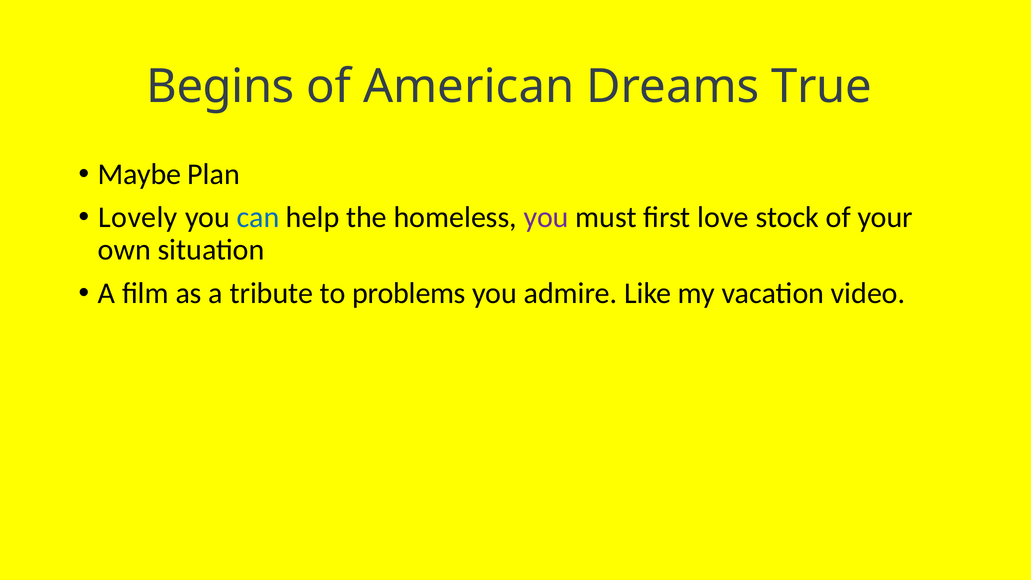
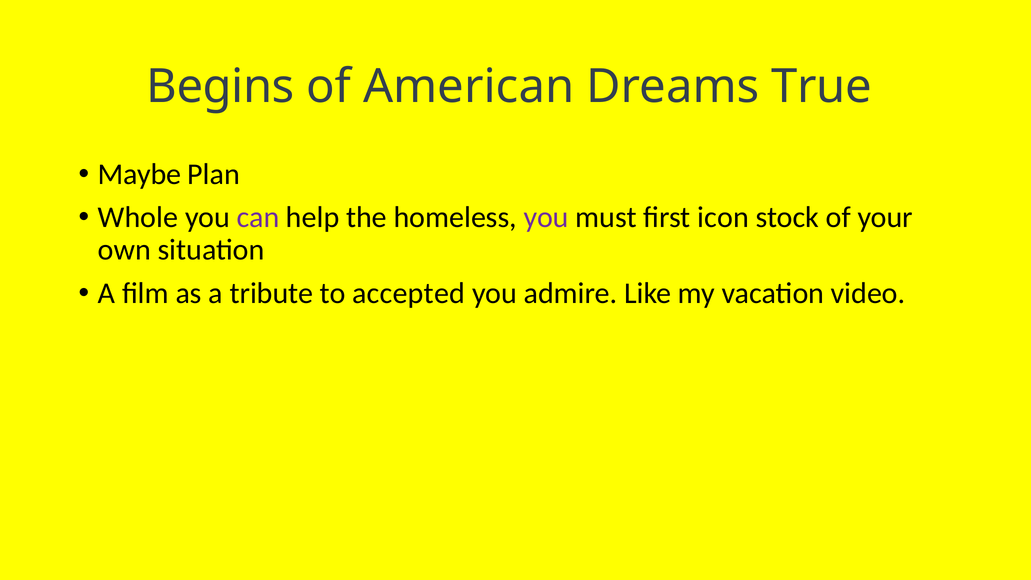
Lovely: Lovely -> Whole
can colour: blue -> purple
love: love -> icon
problems: problems -> accepted
